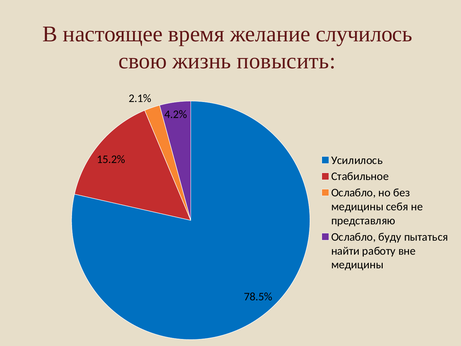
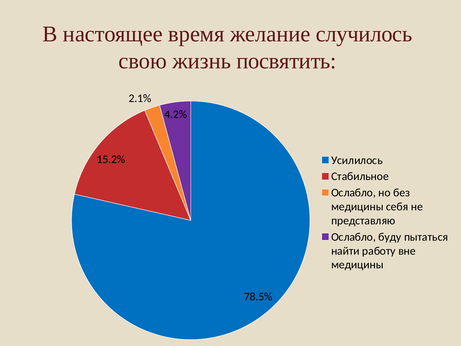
повысить: повысить -> посвятить
